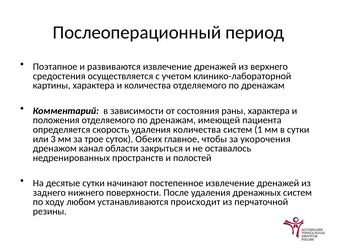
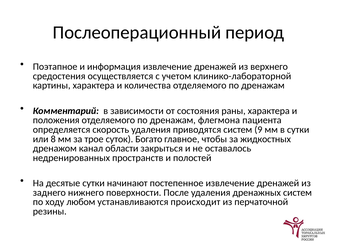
развиваются: развиваются -> информация
имеющей: имеющей -> флегмона
удаления количества: количества -> приводятся
1: 1 -> 9
3: 3 -> 8
Обеих: Обеих -> Богато
укорочения: укорочения -> жидкостных
